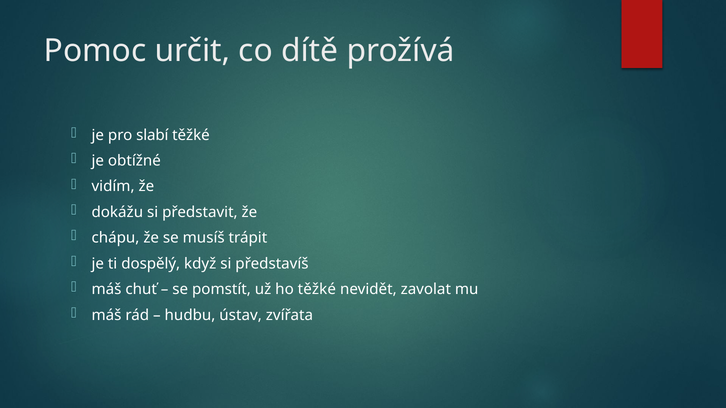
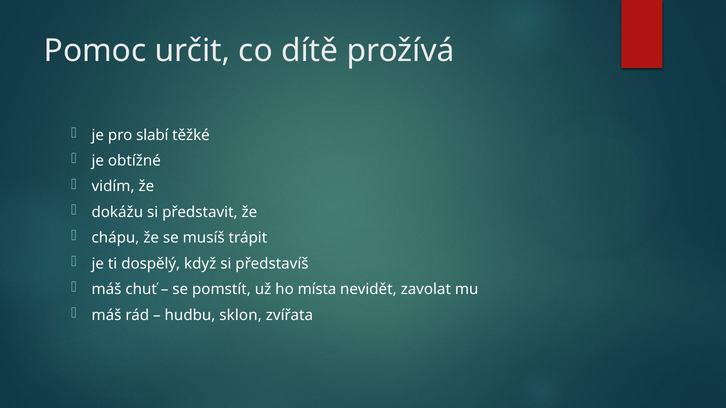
ho těžké: těžké -> místa
ústav: ústav -> sklon
